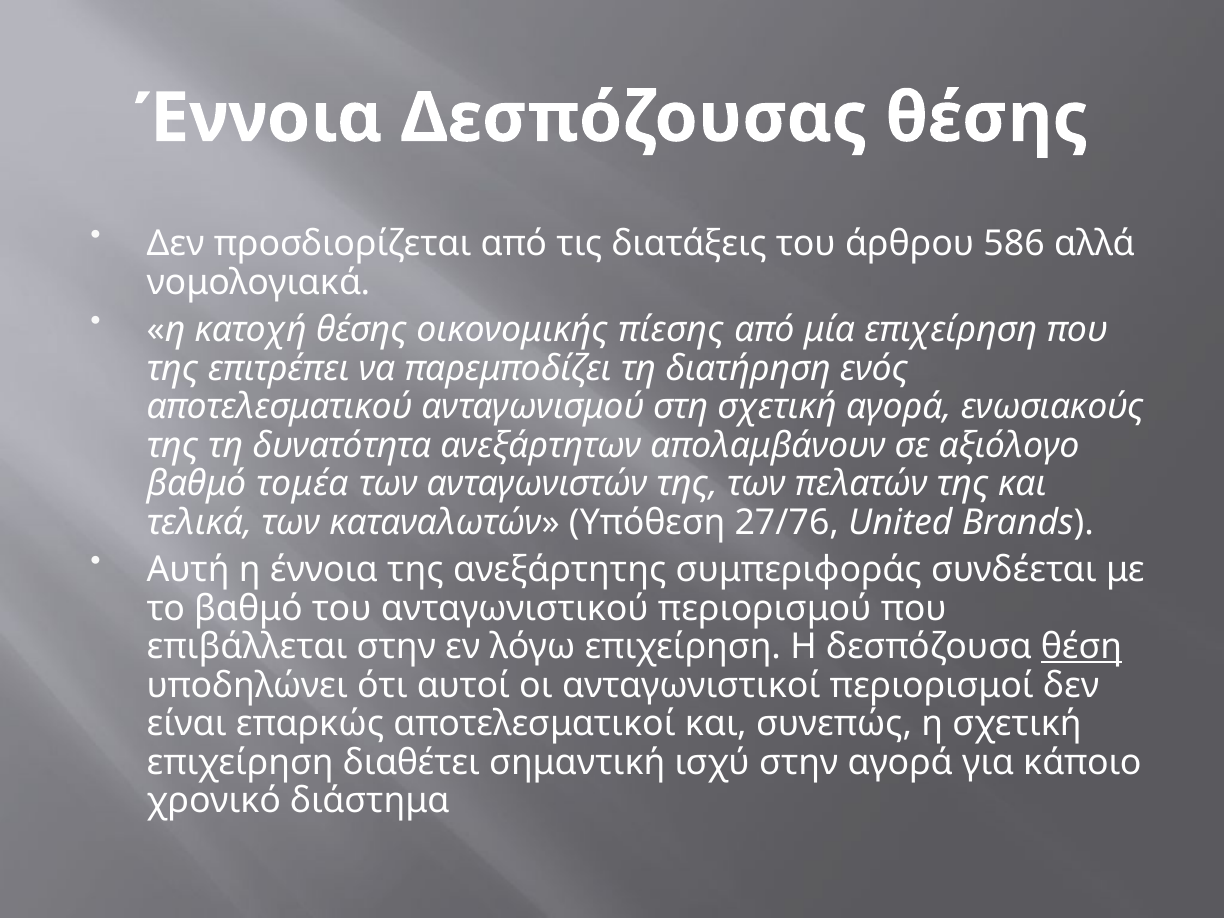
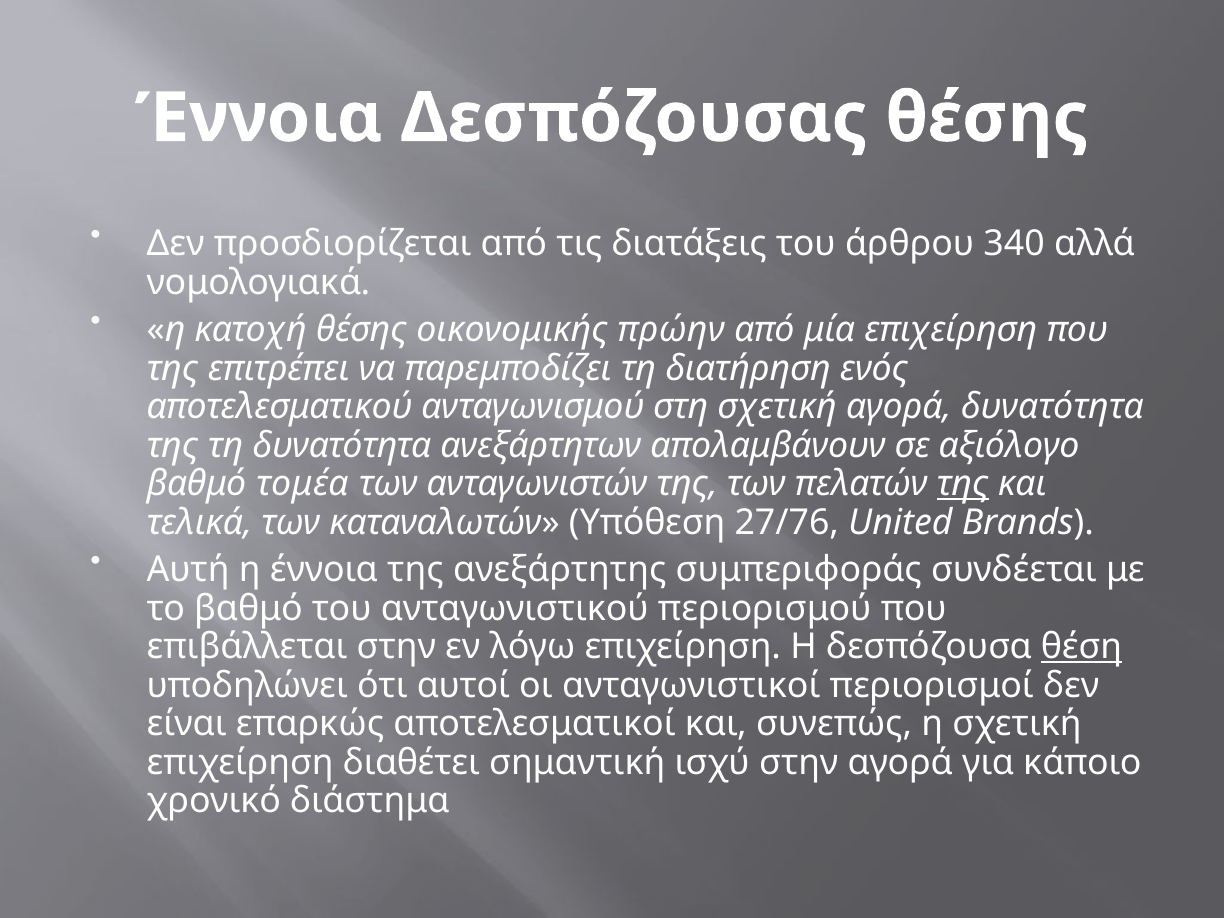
586: 586 -> 340
πίεσης: πίεσης -> πρώην
αγορά ενωσιακούς: ενωσιακούς -> δυνατότητα
της at (963, 484) underline: none -> present
